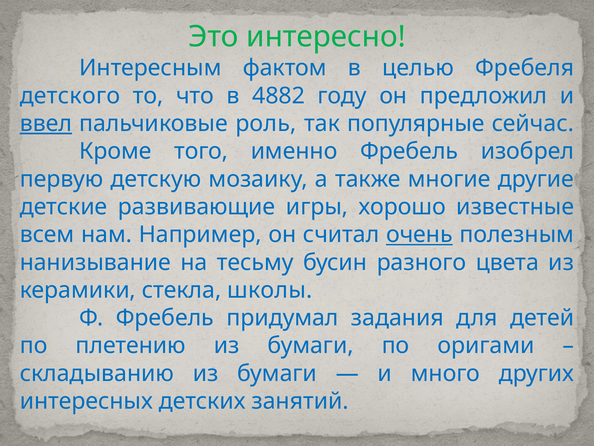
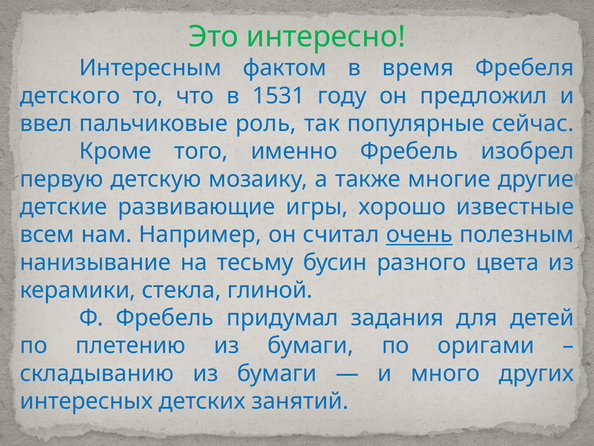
целью: целью -> время
4882: 4882 -> 1531
ввел underline: present -> none
школы: школы -> глиной
